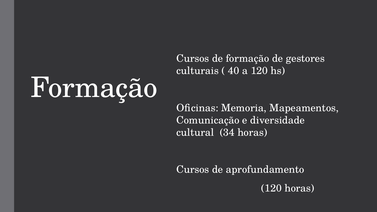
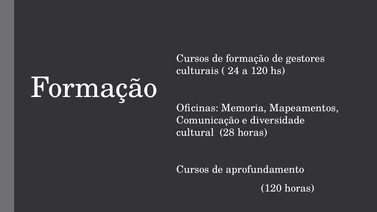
40: 40 -> 24
34: 34 -> 28
